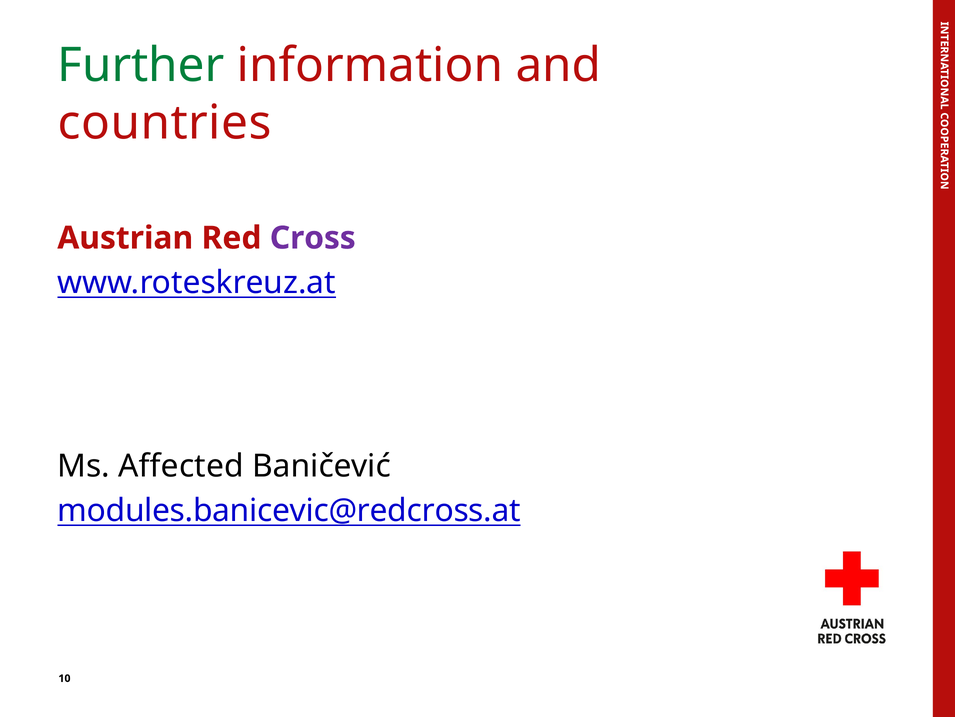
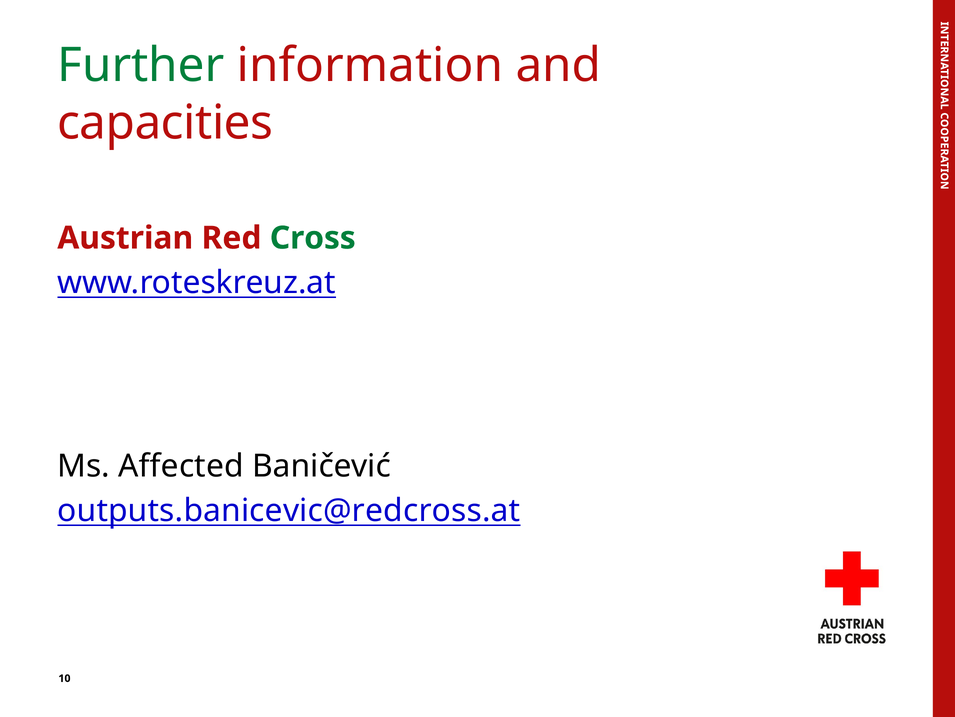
countries: countries -> capacities
Cross colour: purple -> green
modules.banicevic@redcross.at: modules.banicevic@redcross.at -> outputs.banicevic@redcross.at
